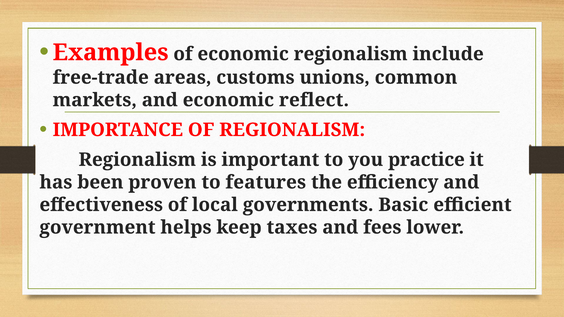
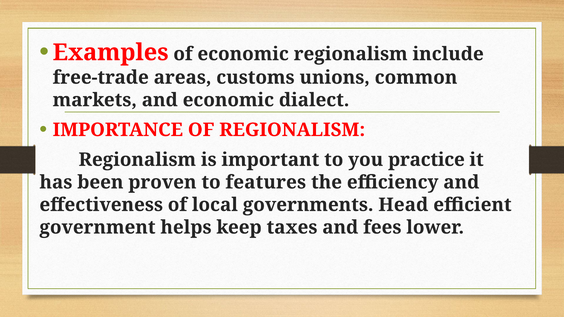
reflect: reflect -> dialect
Basic: Basic -> Head
